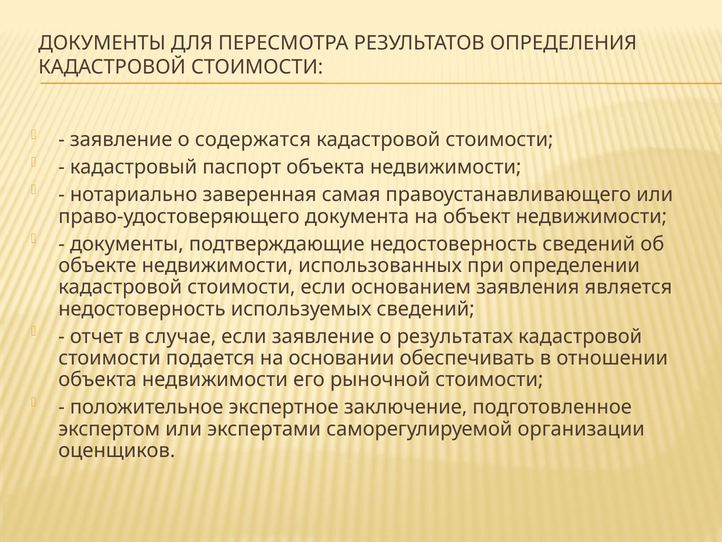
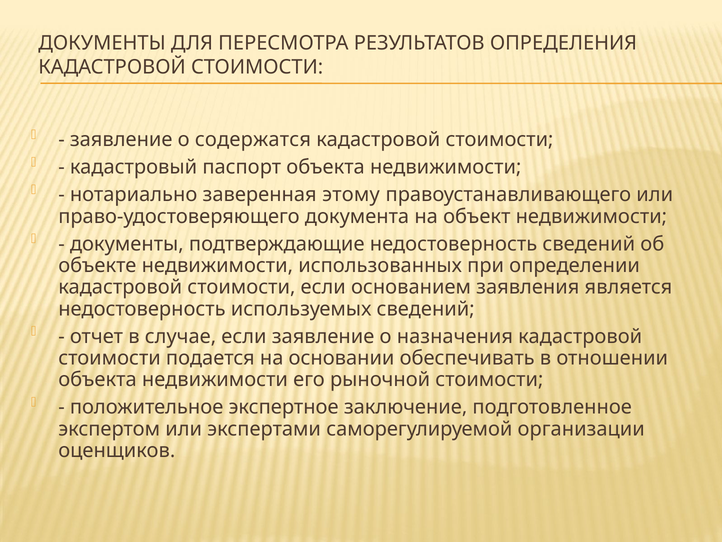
самая: самая -> этому
результатах: результатах -> назначения
